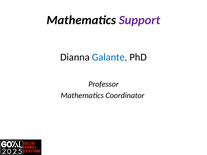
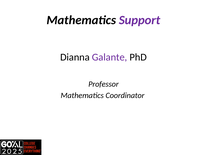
Galante colour: blue -> purple
